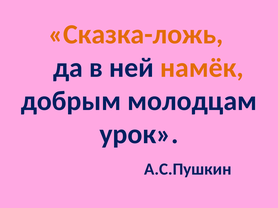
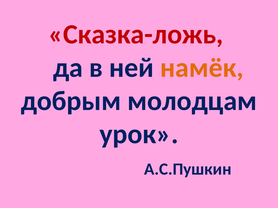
Сказка-ложь colour: orange -> red
